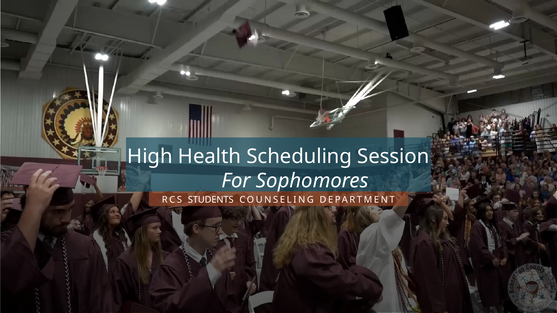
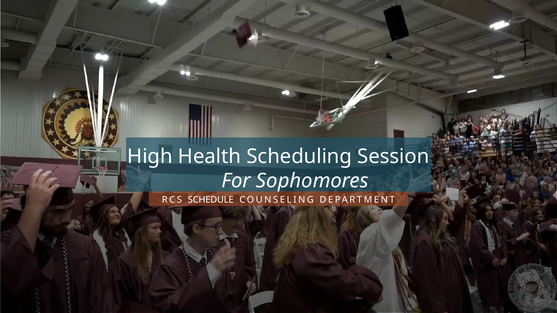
STUDENTS: STUDENTS -> SCHEDULE
